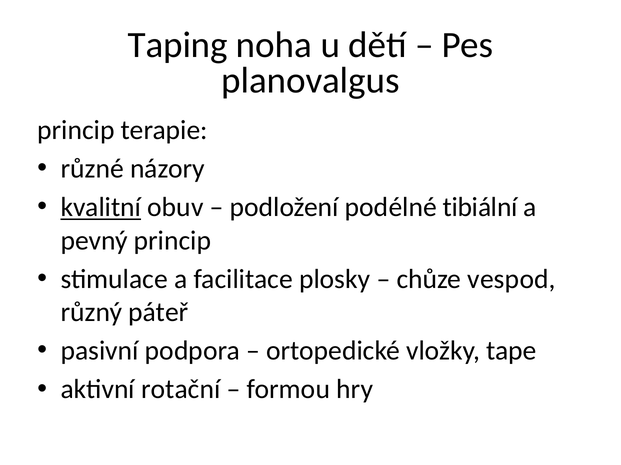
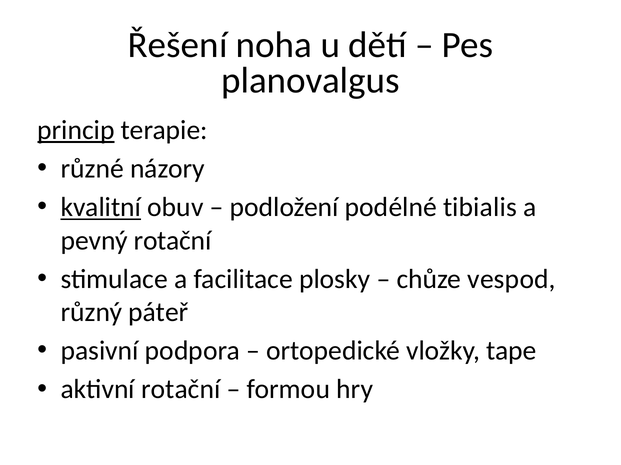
Taping: Taping -> Řešení
princip at (76, 130) underline: none -> present
tibiální: tibiální -> tibialis
pevný princip: princip -> rotační
